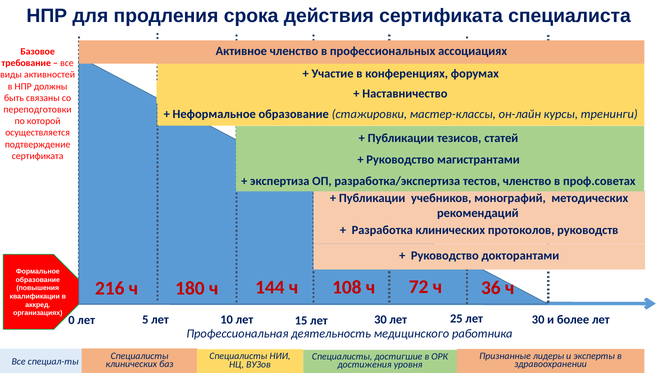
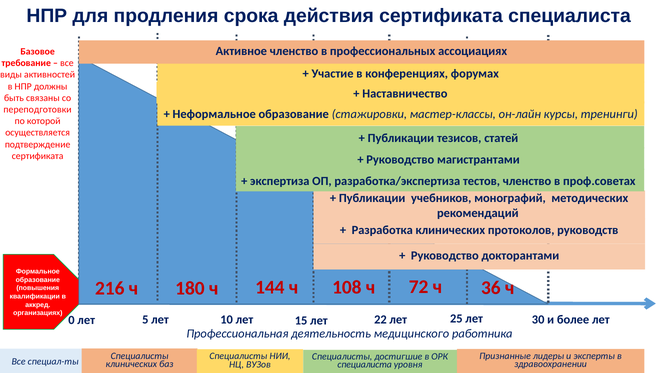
15 лет 30: 30 -> 22
достижения at (365, 365): достижения -> специалиста
